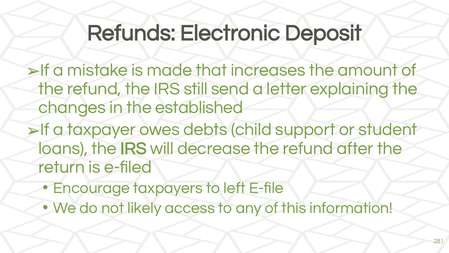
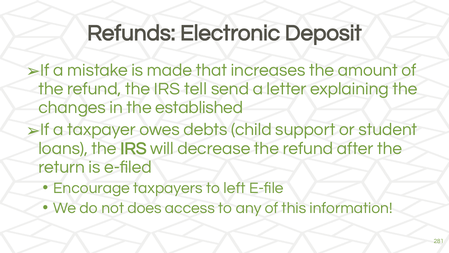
still: still -> tell
likely: likely -> does
